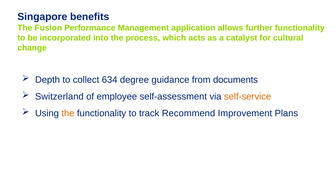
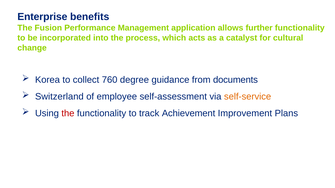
Singapore: Singapore -> Enterprise
Depth: Depth -> Korea
634: 634 -> 760
the at (68, 113) colour: orange -> red
Recommend: Recommend -> Achievement
